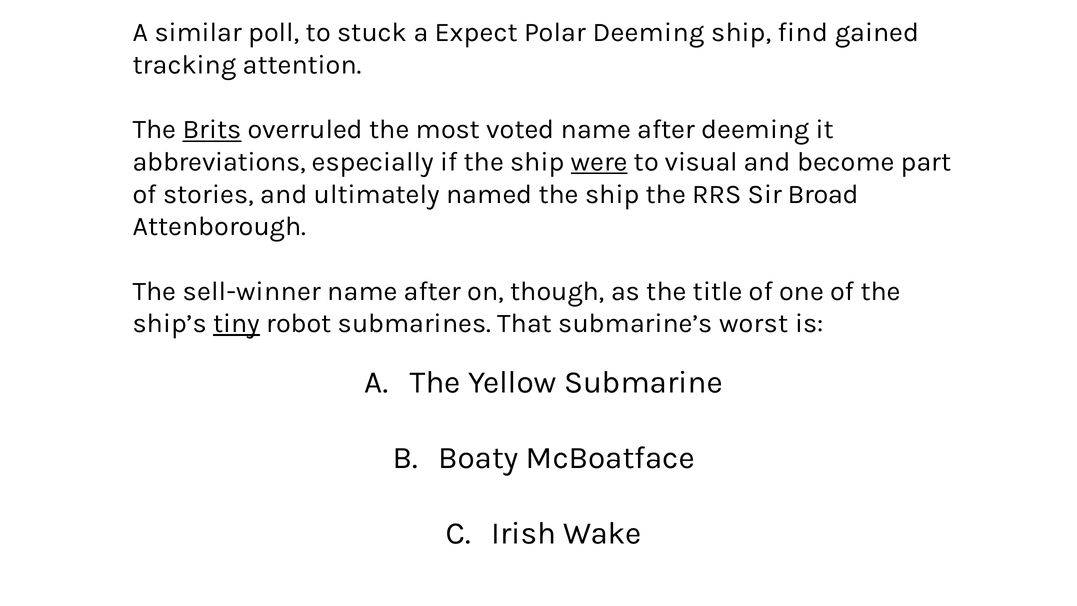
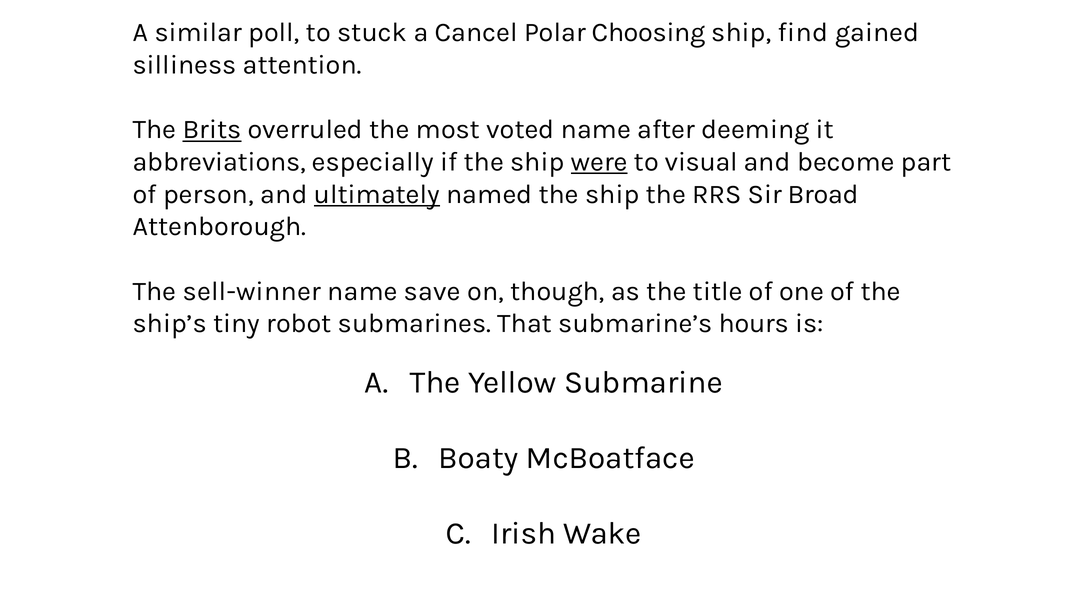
Expect: Expect -> Cancel
Polar Deeming: Deeming -> Choosing
tracking: tracking -> silliness
stories: stories -> person
ultimately underline: none -> present
after at (432, 291): after -> save
tiny underline: present -> none
worst: worst -> hours
